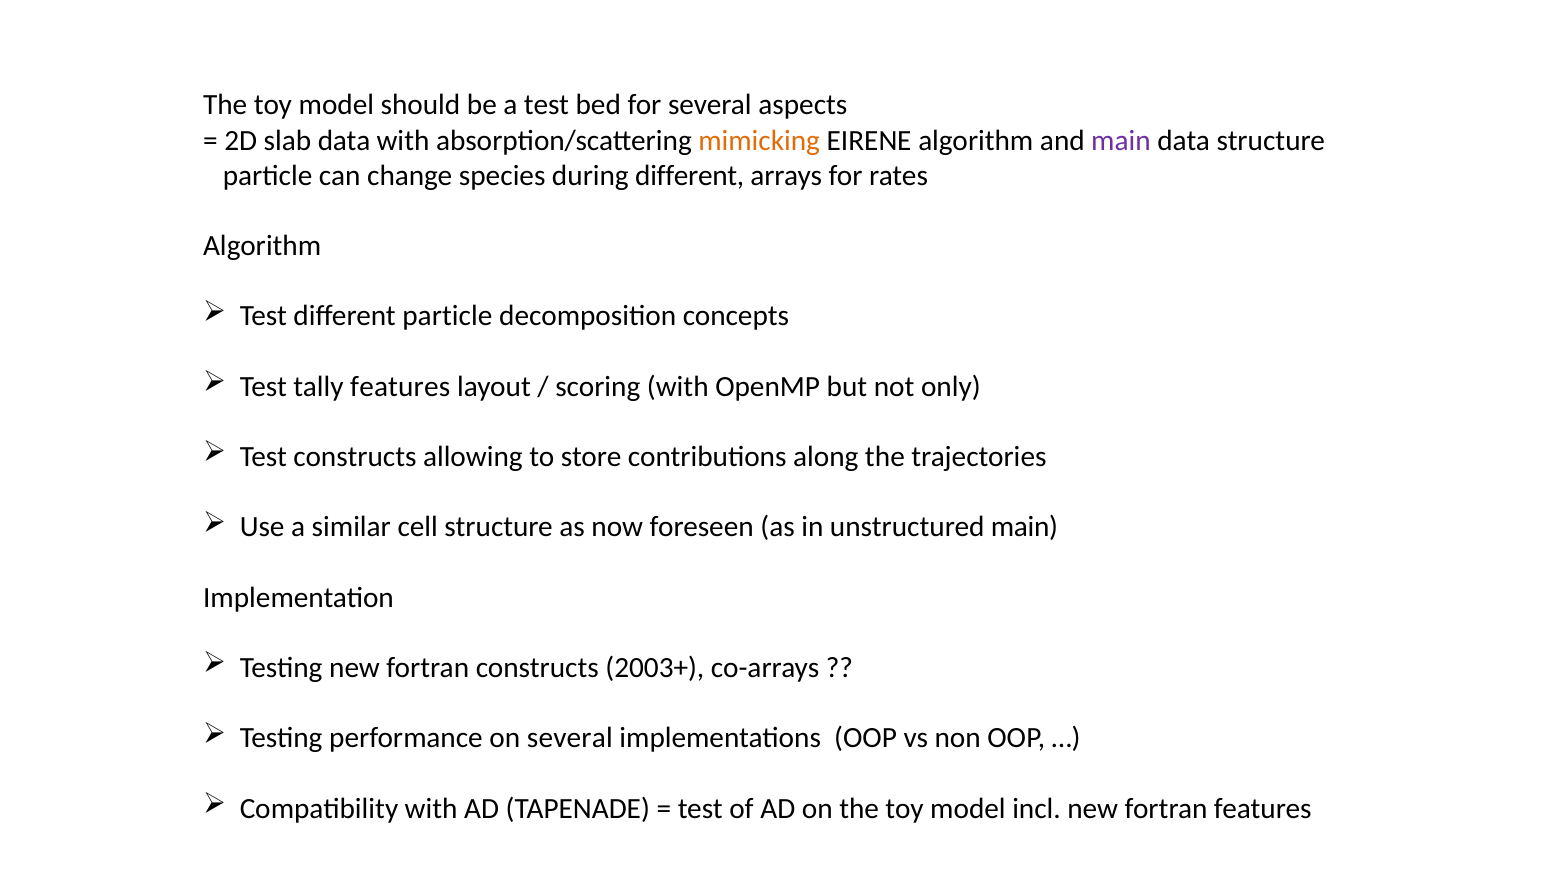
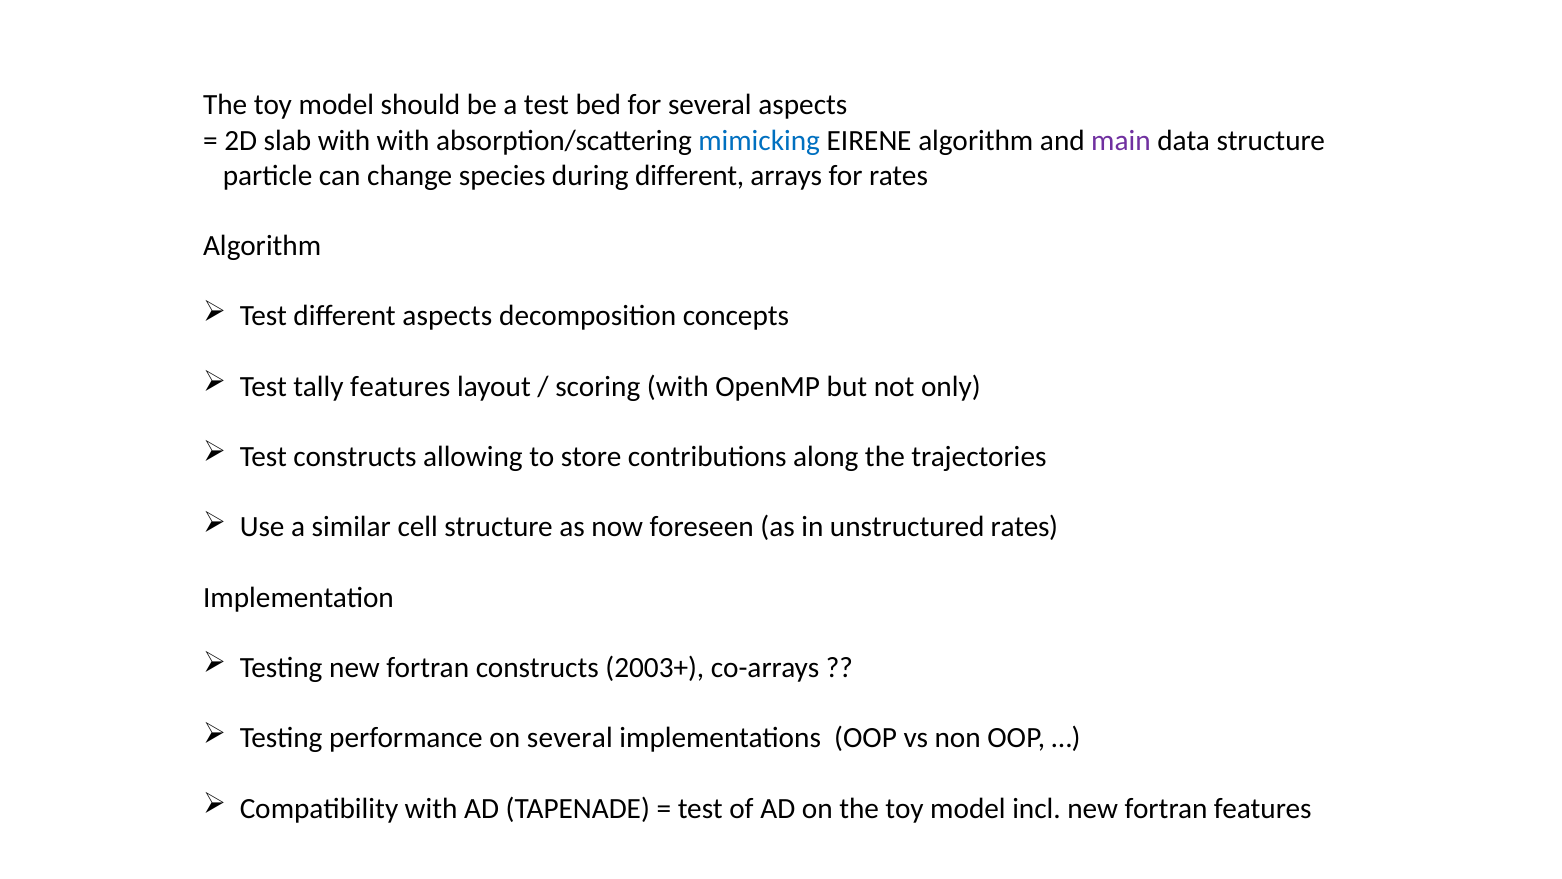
slab data: data -> with
mimicking colour: orange -> blue
different particle: particle -> aspects
unstructured main: main -> rates
